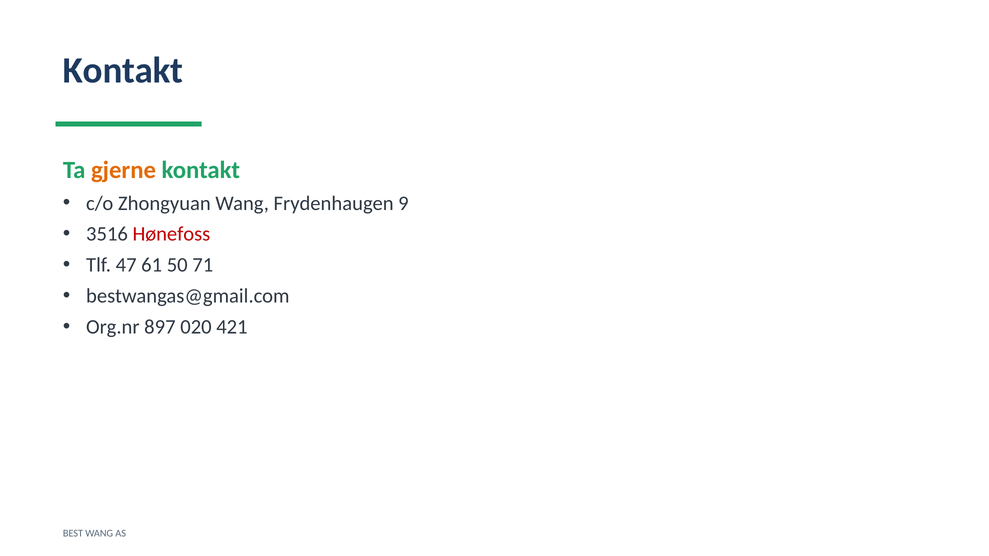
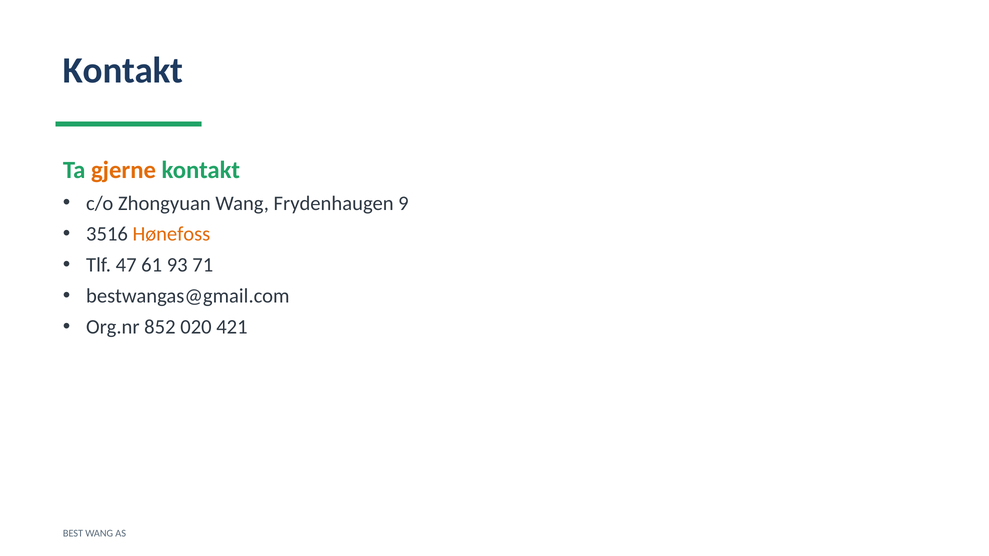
Hønefoss colour: red -> orange
50: 50 -> 93
897: 897 -> 852
